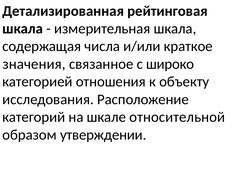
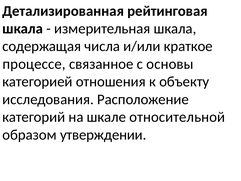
значения: значения -> процессе
широко: широко -> основы
